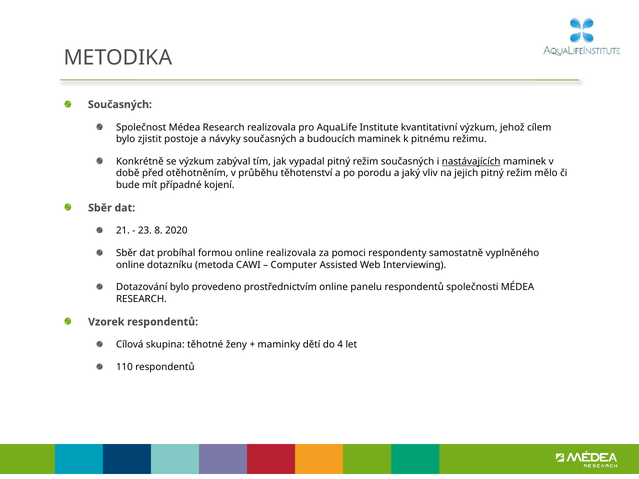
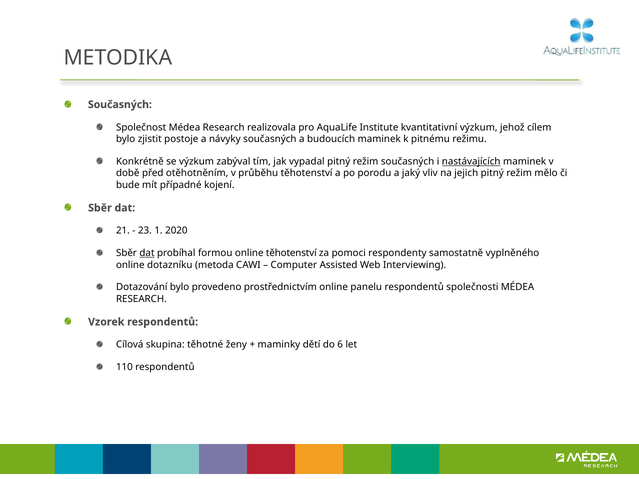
8: 8 -> 1
dat at (147, 253) underline: none -> present
online realizovala: realizovala -> těhotenství
4: 4 -> 6
